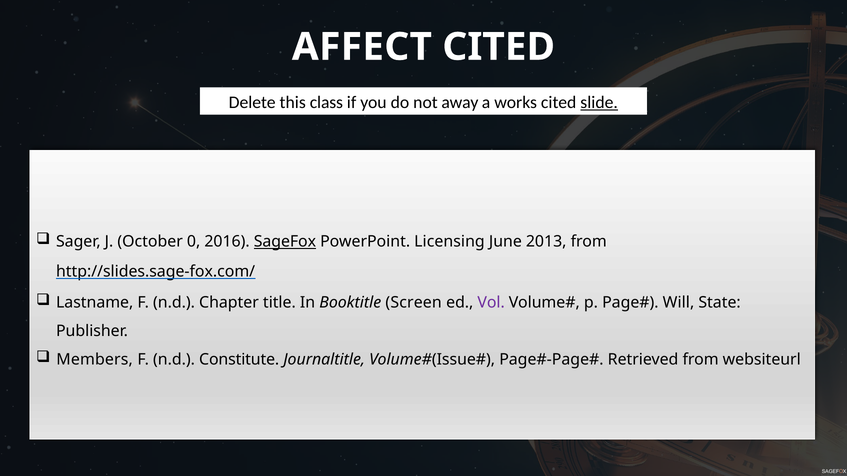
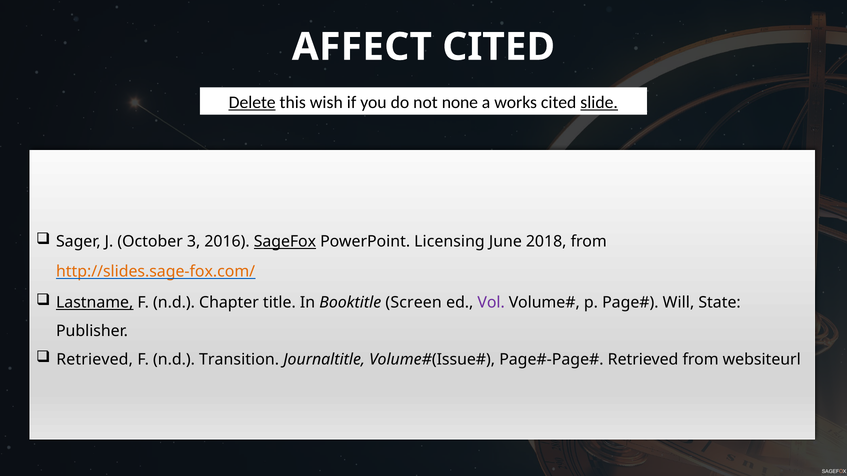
Delete underline: none -> present
class: class -> wish
away: away -> none
0: 0 -> 3
2013: 2013 -> 2018
http://slides.sage-fox.com/ colour: black -> orange
Lastname underline: none -> present
Members at (95, 360): Members -> Retrieved
Constitute: Constitute -> Transition
